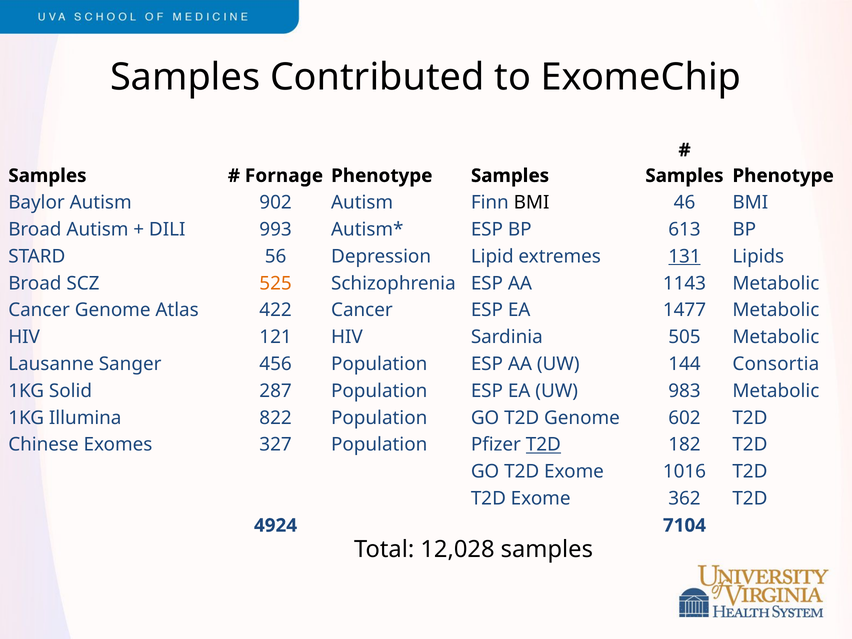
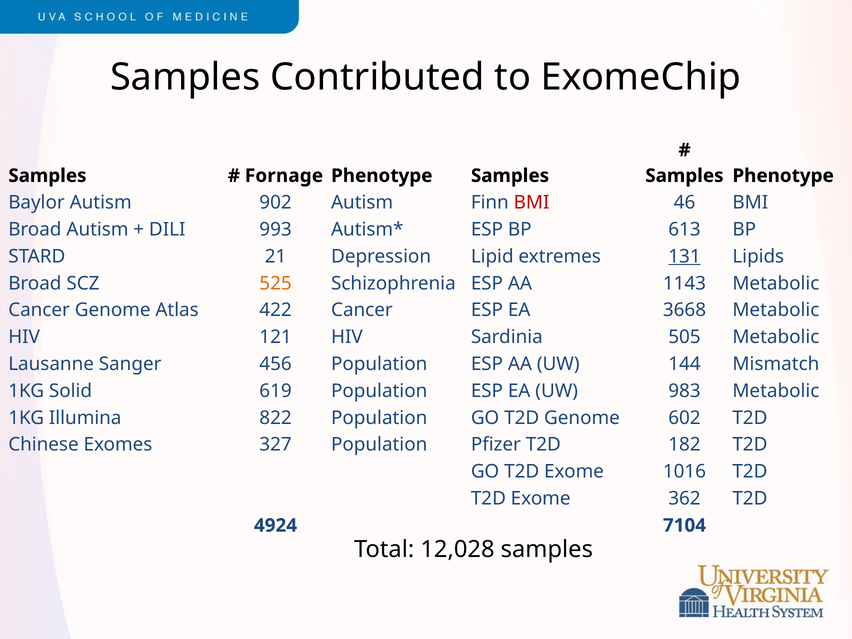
BMI at (532, 203) colour: black -> red
56: 56 -> 21
1477: 1477 -> 3668
Consortia: Consortia -> Mismatch
287: 287 -> 619
T2D at (543, 445) underline: present -> none
